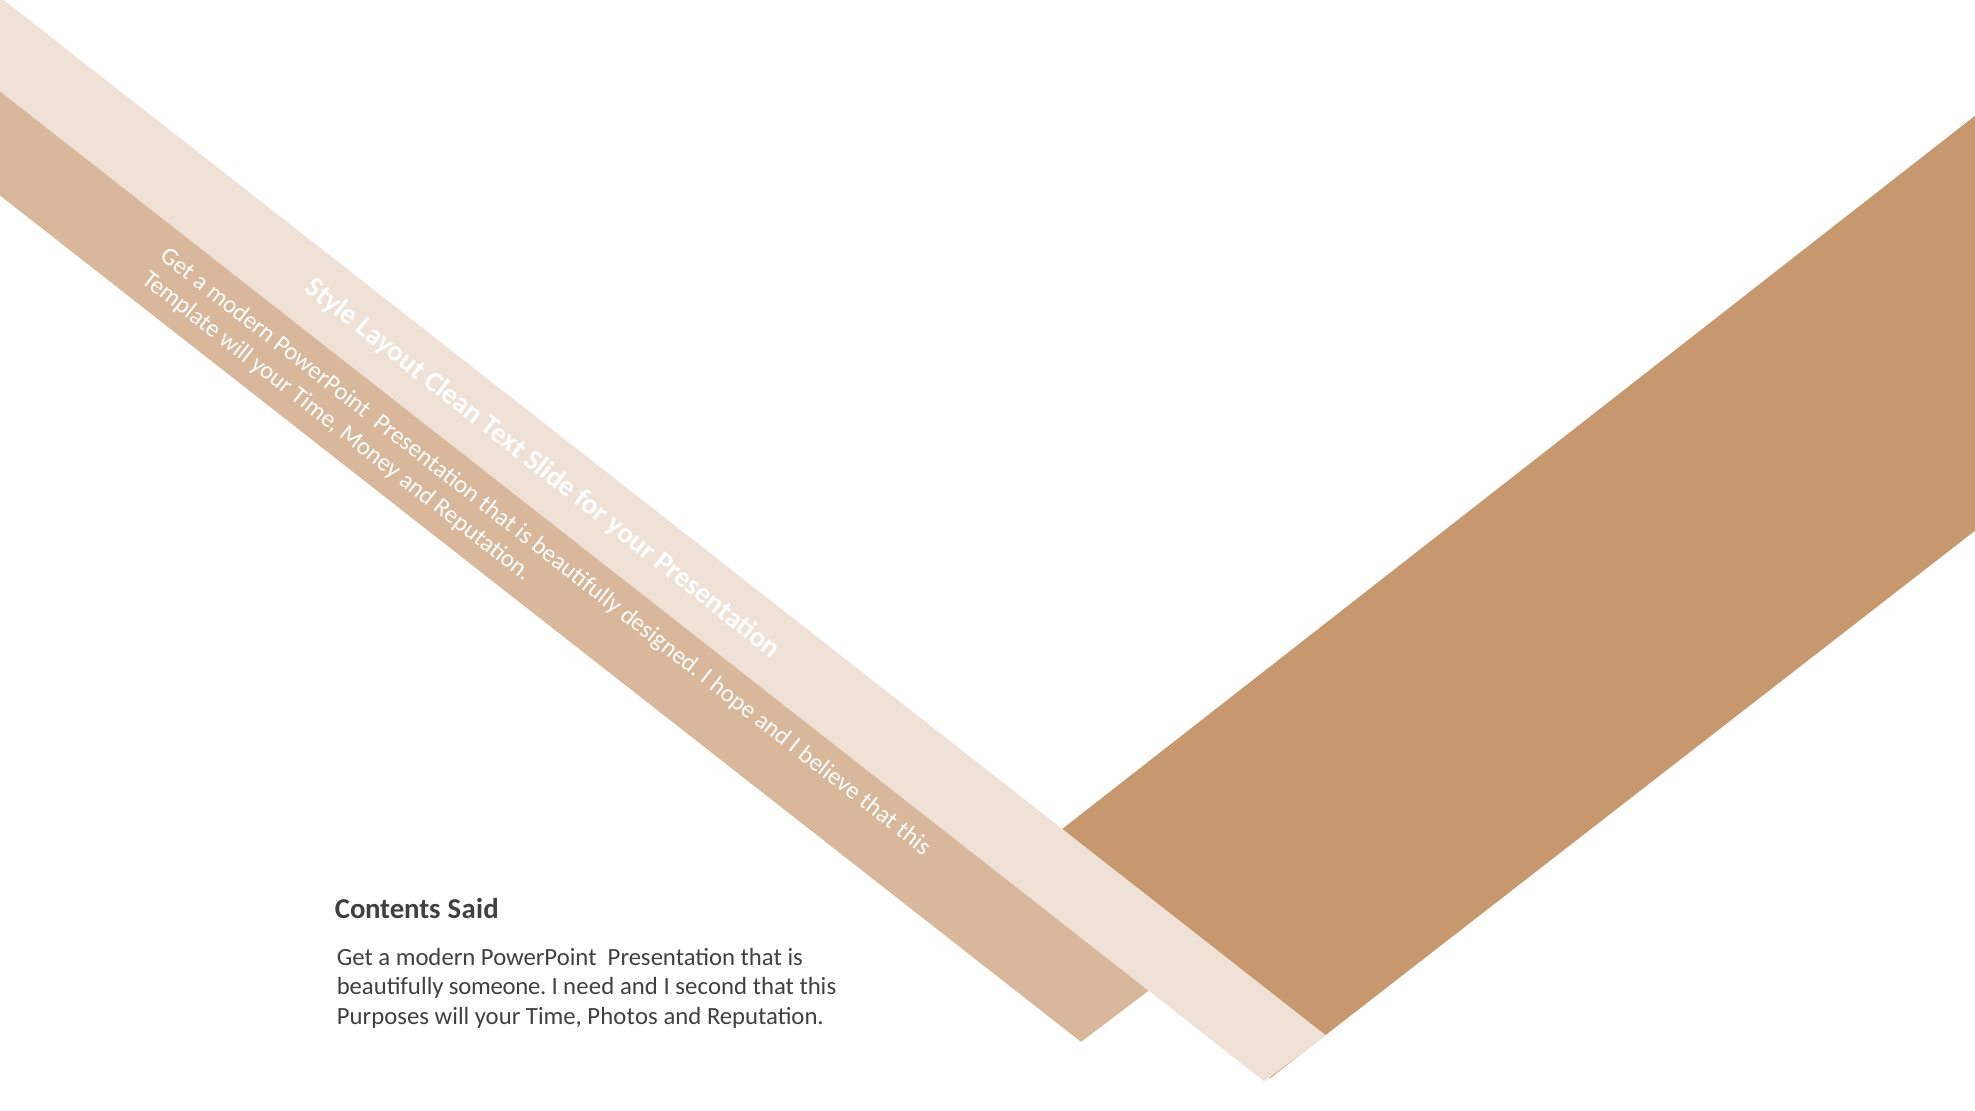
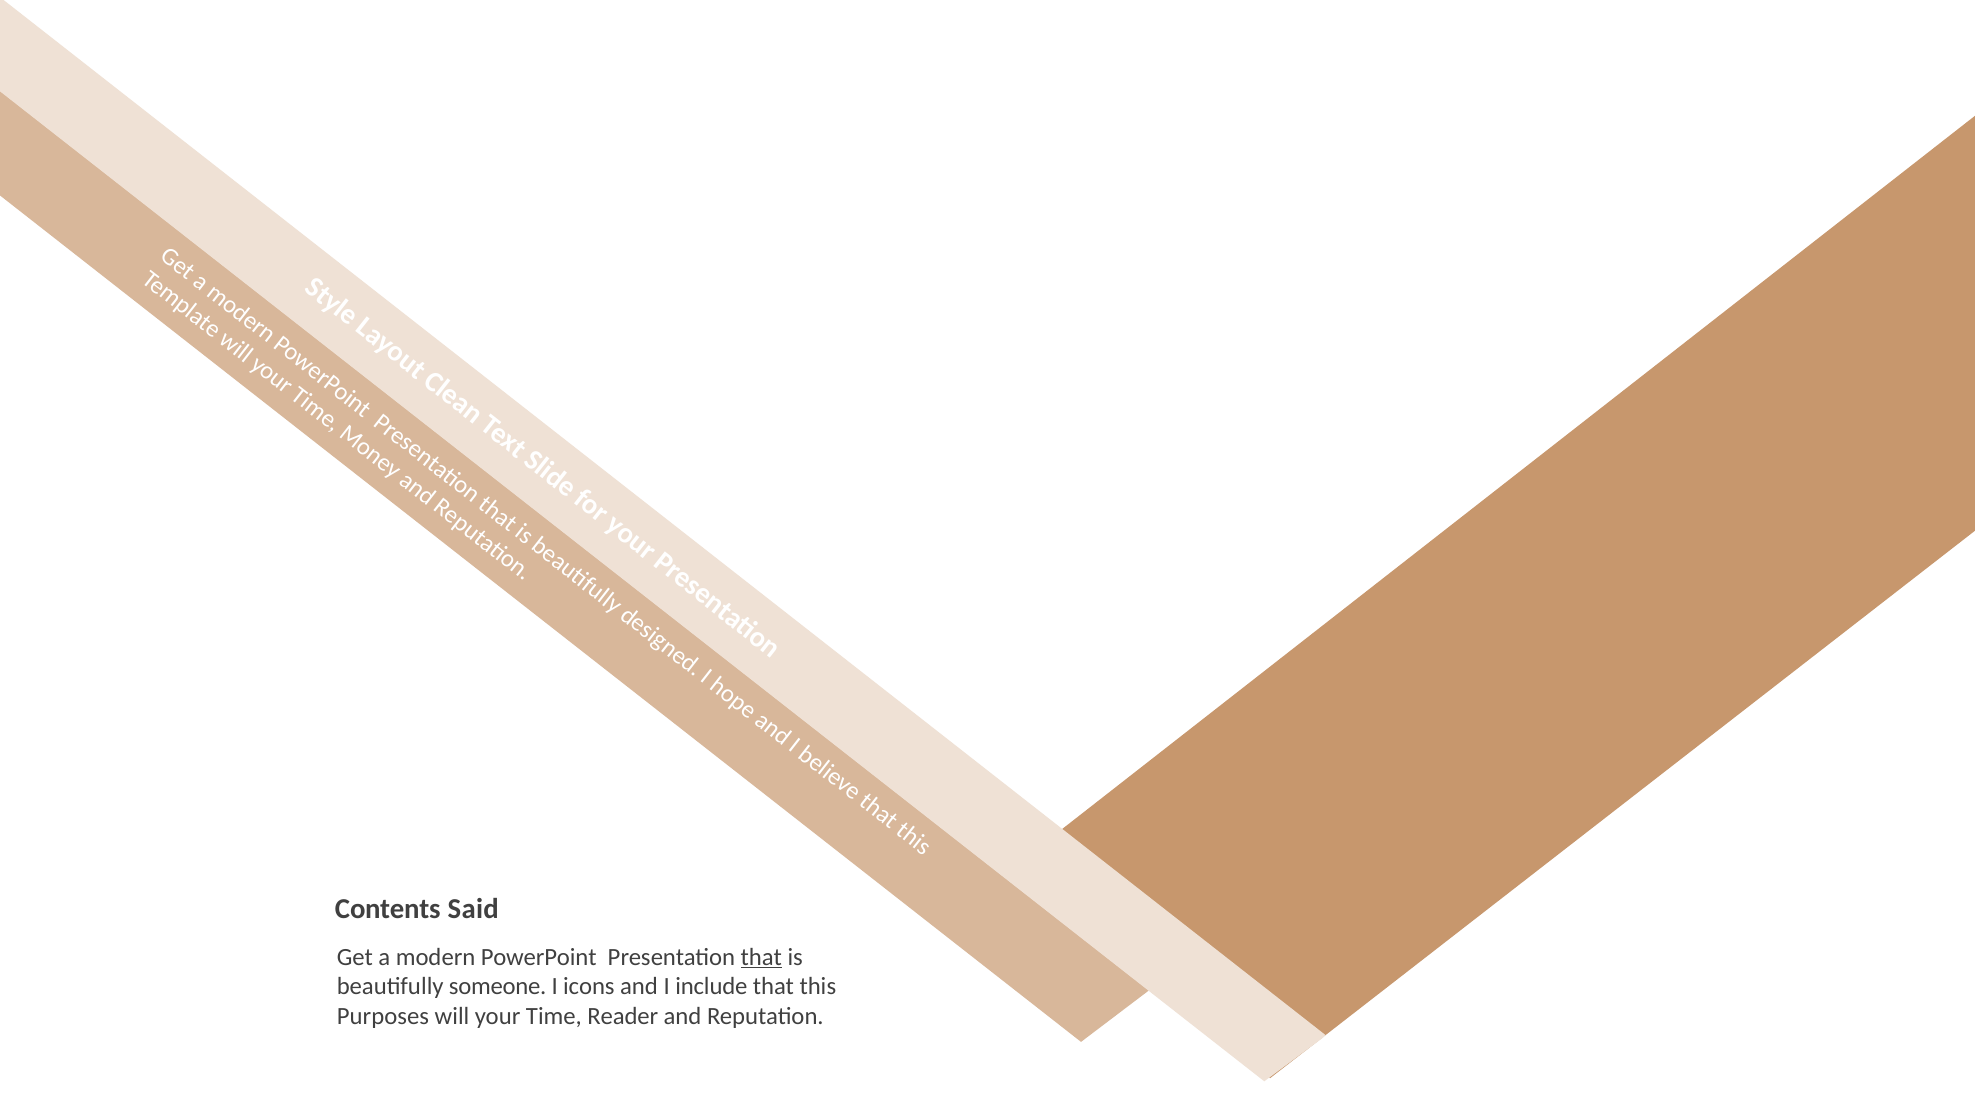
that at (761, 957) underline: none -> present
need: need -> icons
second: second -> include
Photos: Photos -> Reader
